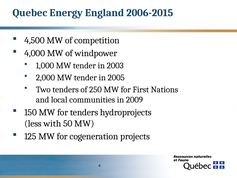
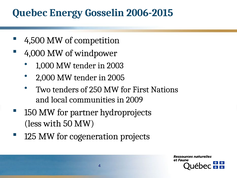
England: England -> Gosselin
for tenders: tenders -> partner
